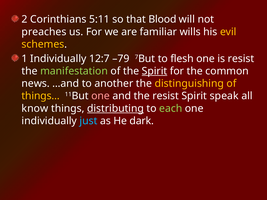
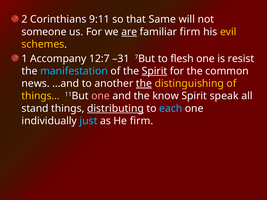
5:11: 5:11 -> 9:11
Blood: Blood -> Same
preaches: preaches -> someone
are underline: none -> present
familiar wills: wills -> firm
1 Individually: Individually -> Accompany
–79: –79 -> –31
manifestation colour: light green -> light blue
the at (144, 84) underline: none -> present
the resist: resist -> know
know: know -> stand
each colour: light green -> light blue
He dark: dark -> firm
